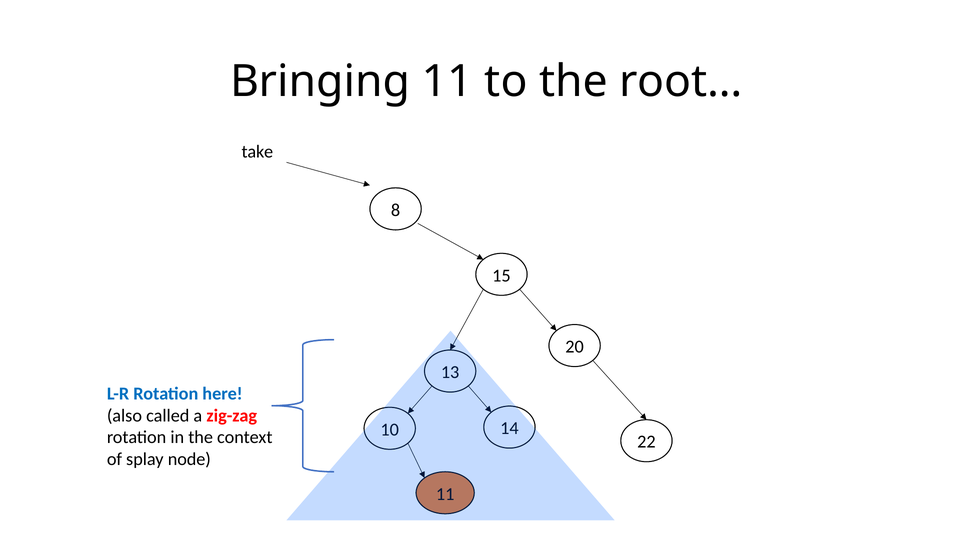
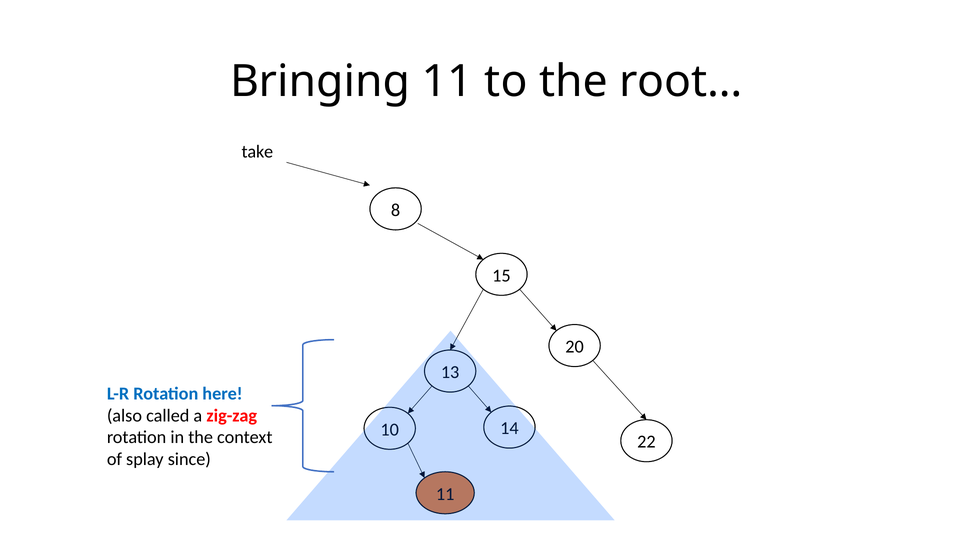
node: node -> since
